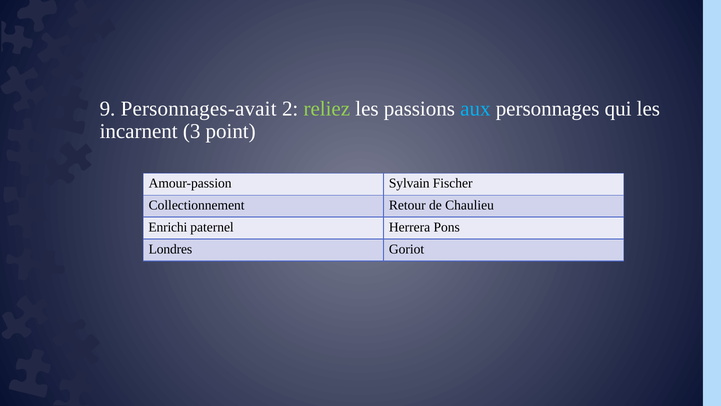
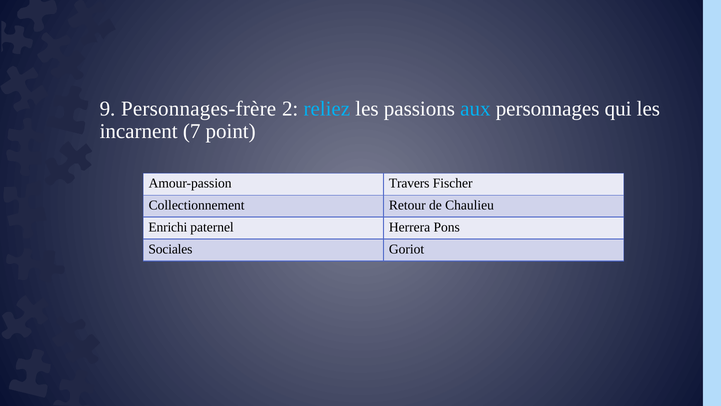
Personnages-avait: Personnages-avait -> Personnages-frère
reliez colour: light green -> light blue
3: 3 -> 7
Sylvain: Sylvain -> Travers
Londres: Londres -> Sociales
